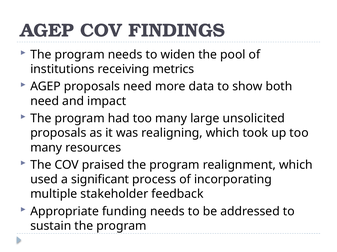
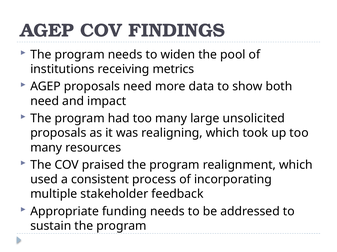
significant: significant -> consistent
